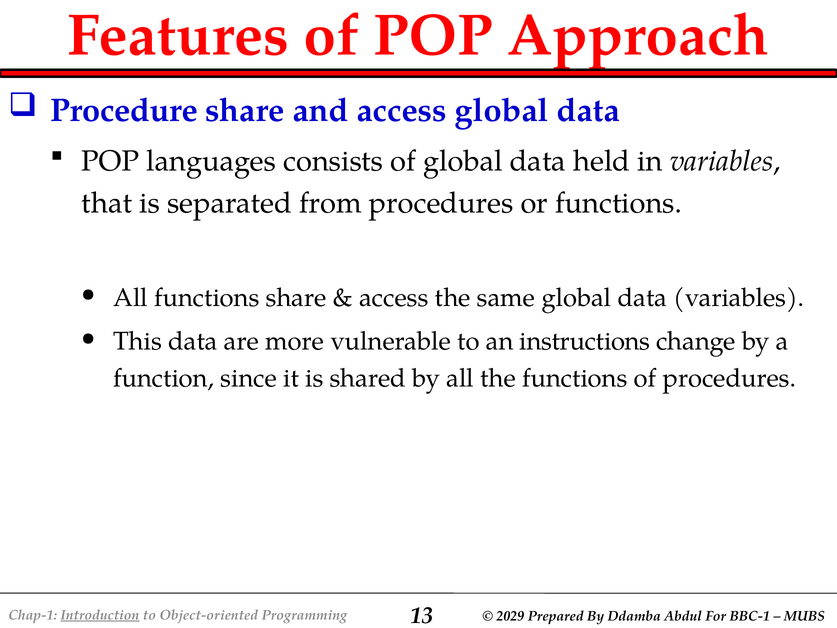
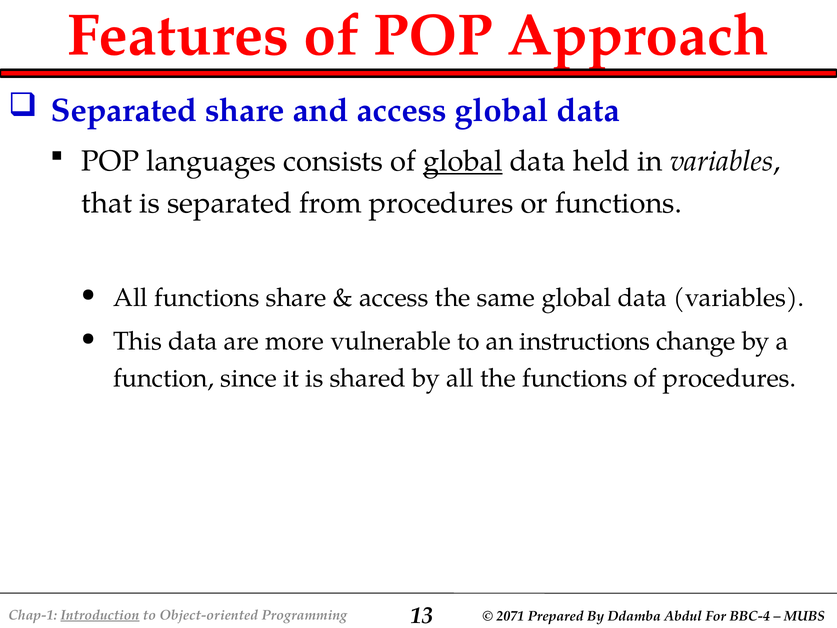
Procedure at (124, 111): Procedure -> Separated
global at (463, 161) underline: none -> present
2029: 2029 -> 2071
BBC-1: BBC-1 -> BBC-4
